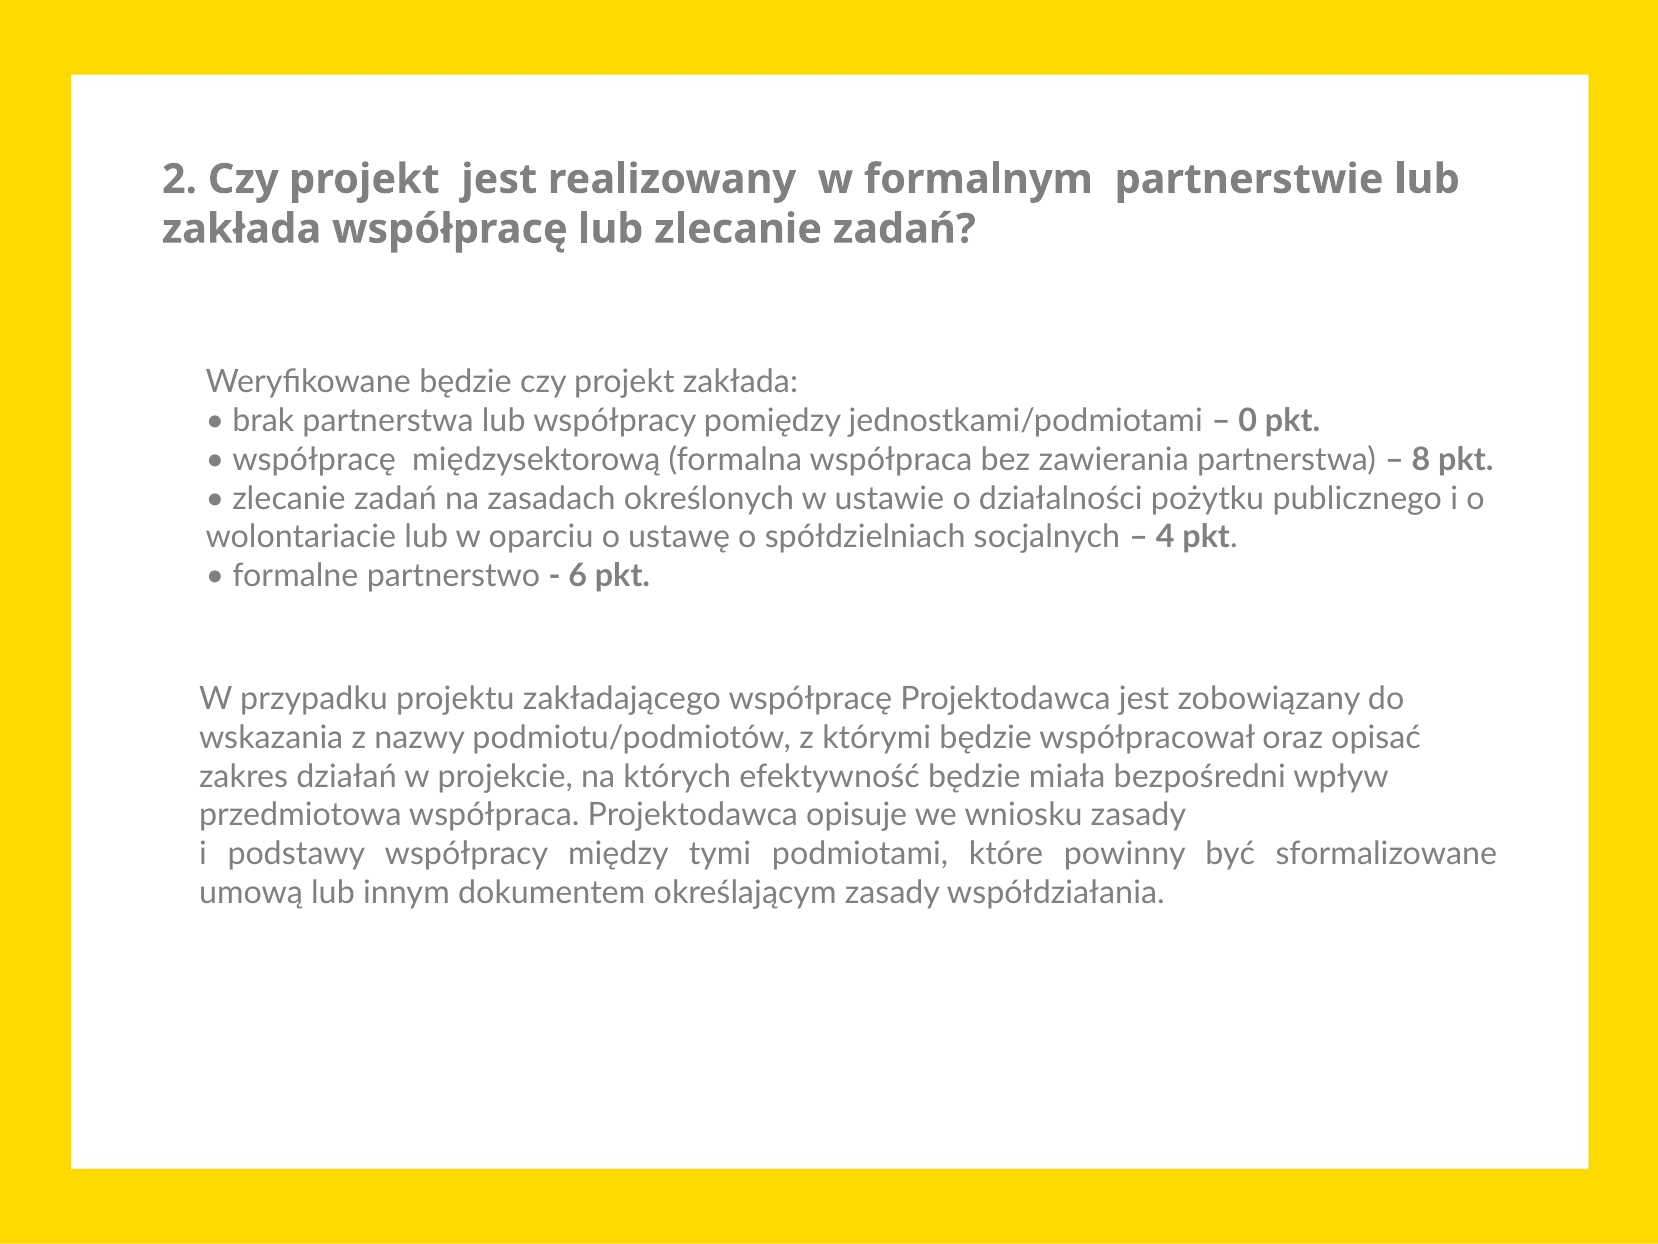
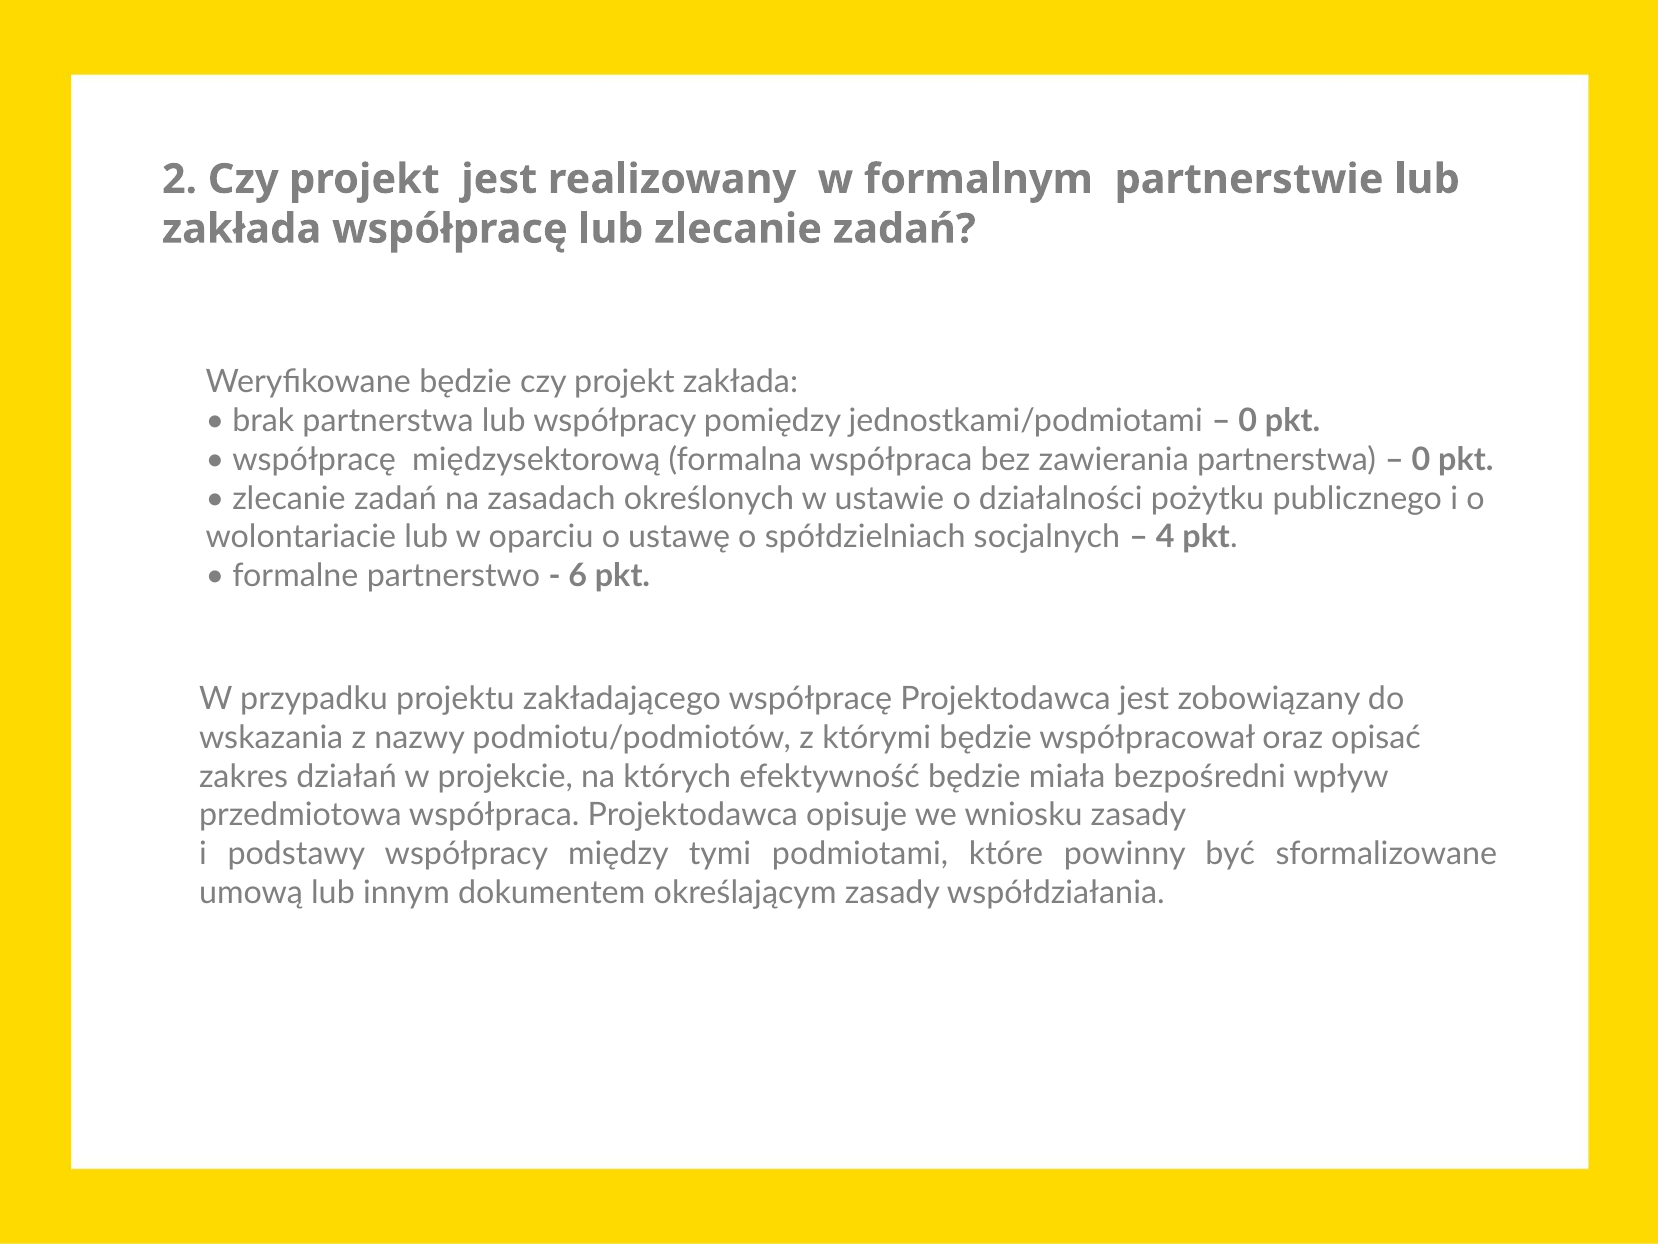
8 at (1421, 460): 8 -> 0
